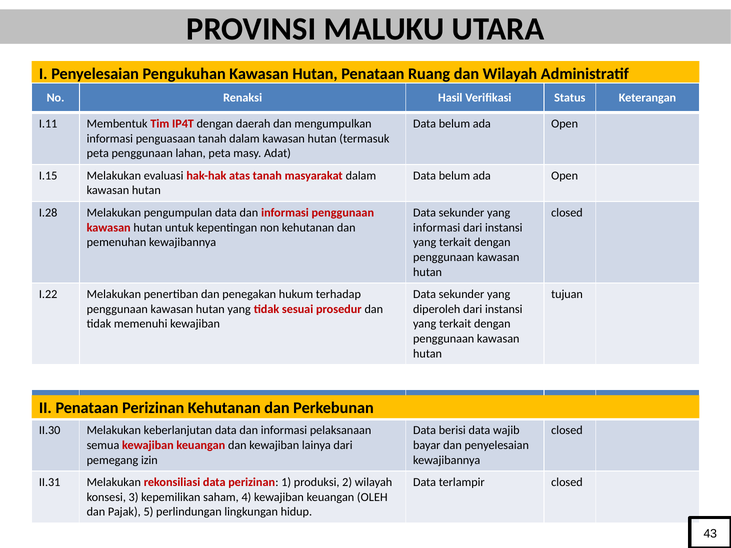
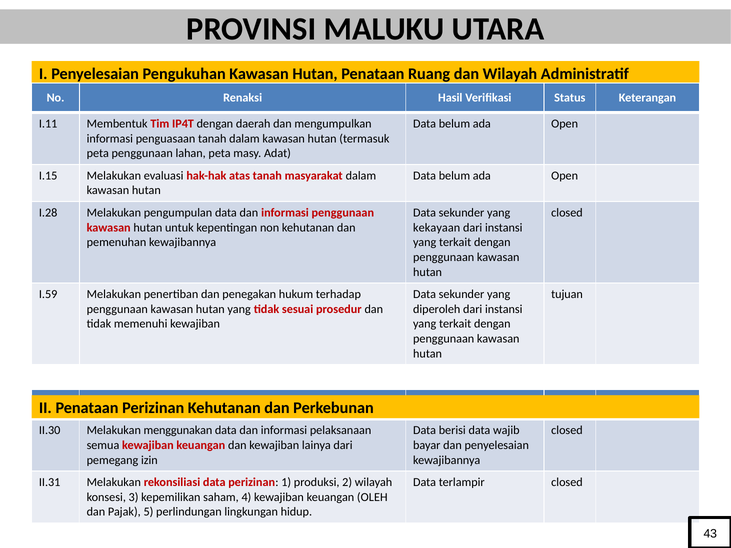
informasi at (437, 228): informasi -> kekayaan
I.22: I.22 -> I.59
keberlanjutan: keberlanjutan -> menggunakan
